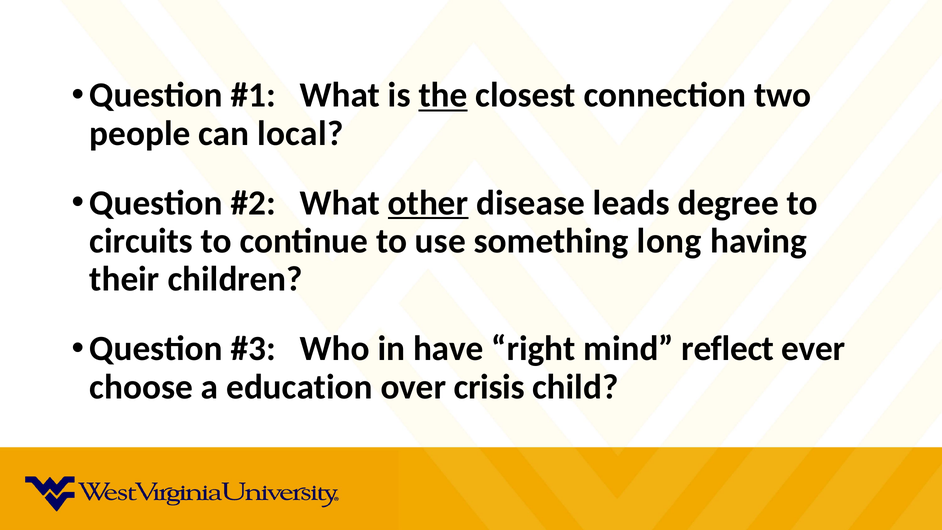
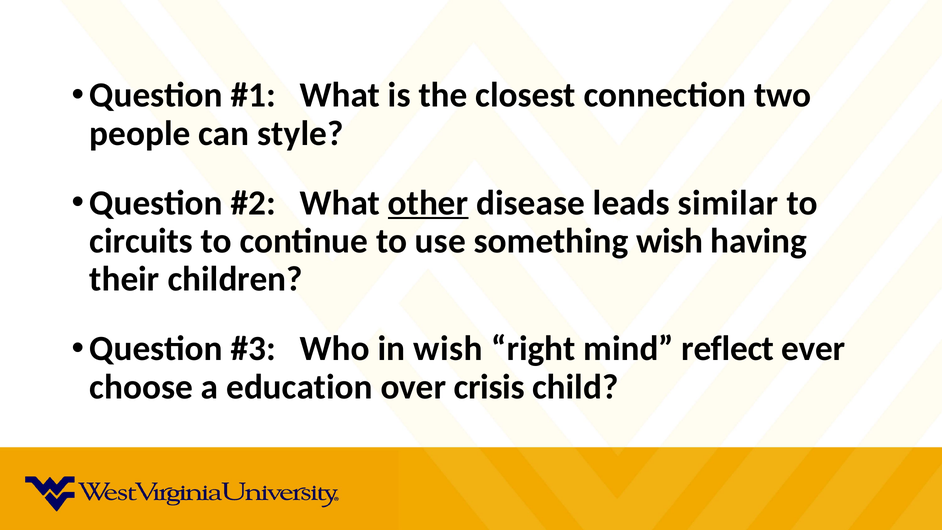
the underline: present -> none
local: local -> style
degree: degree -> similar
something long: long -> wish
in have: have -> wish
